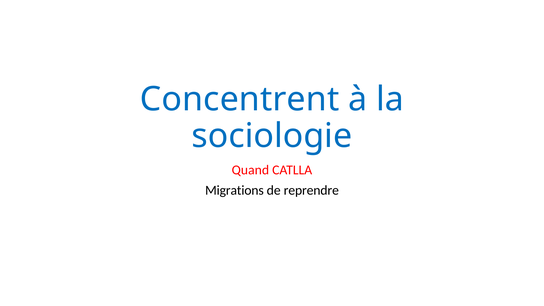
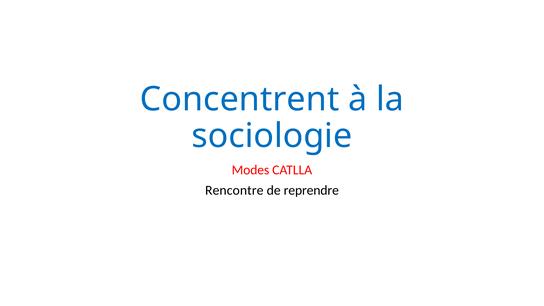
Quand: Quand -> Modes
Migrations: Migrations -> Rencontre
